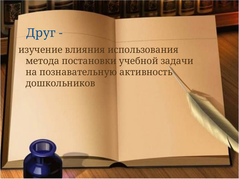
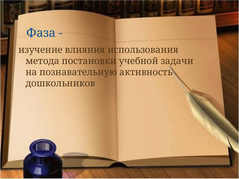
Друг: Друг -> Фаза
